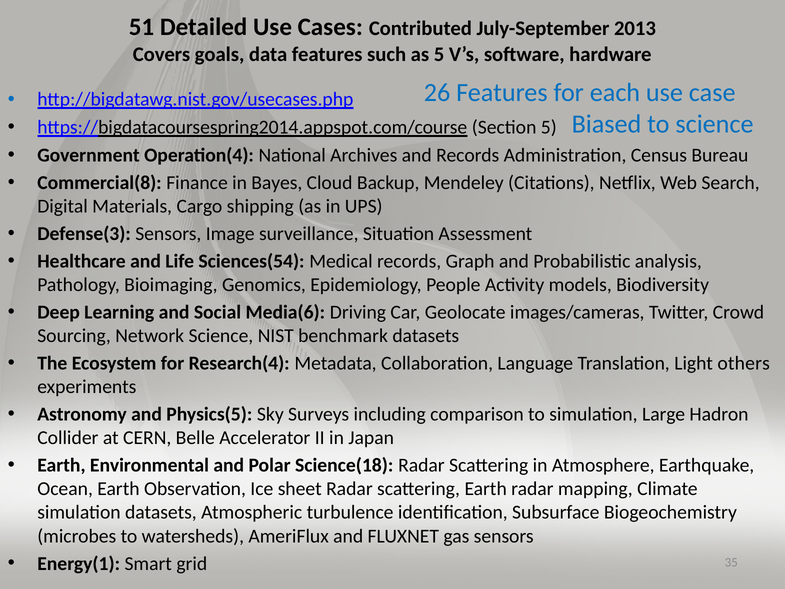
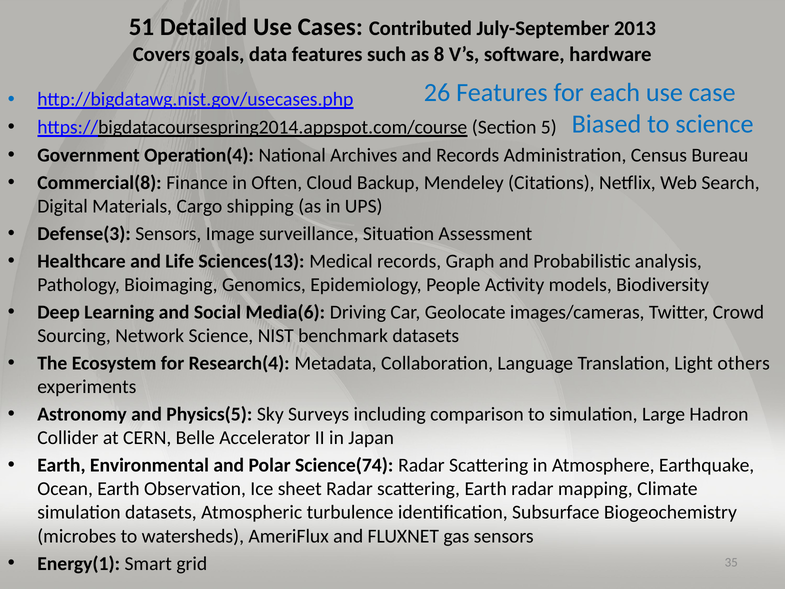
as 5: 5 -> 8
Bayes: Bayes -> Often
Sciences(54: Sciences(54 -> Sciences(13
Science(18: Science(18 -> Science(74
